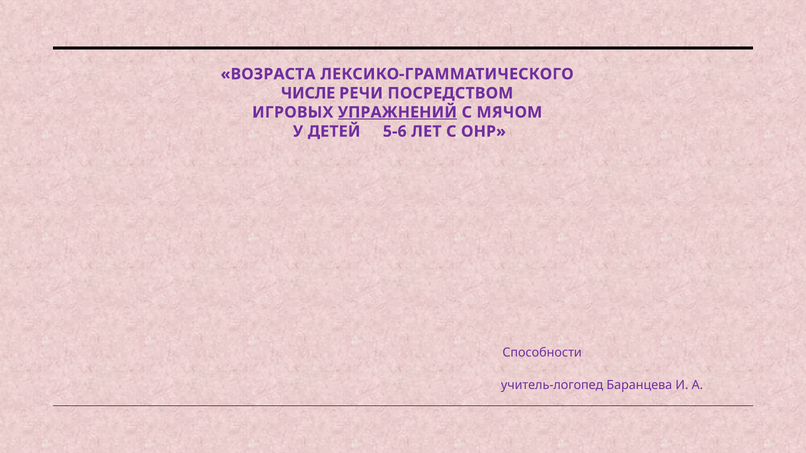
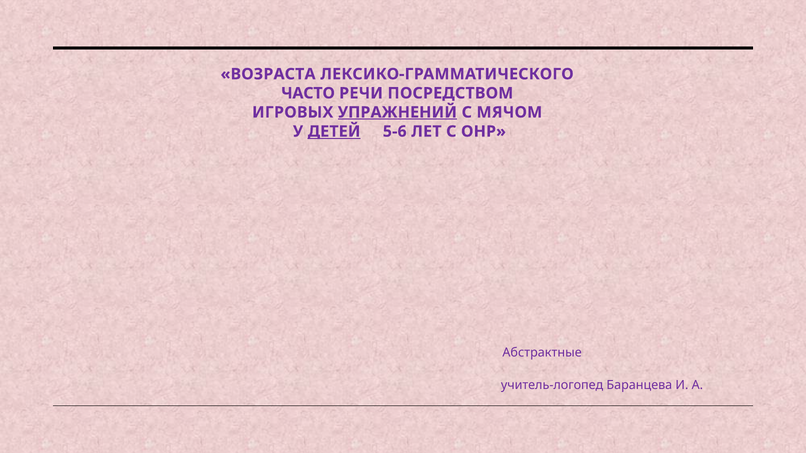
ЧИСЛЕ: ЧИСЛЕ -> ЧАСТО
ДЕТЕЙ underline: none -> present
Способности: Способности -> Абстрактные
